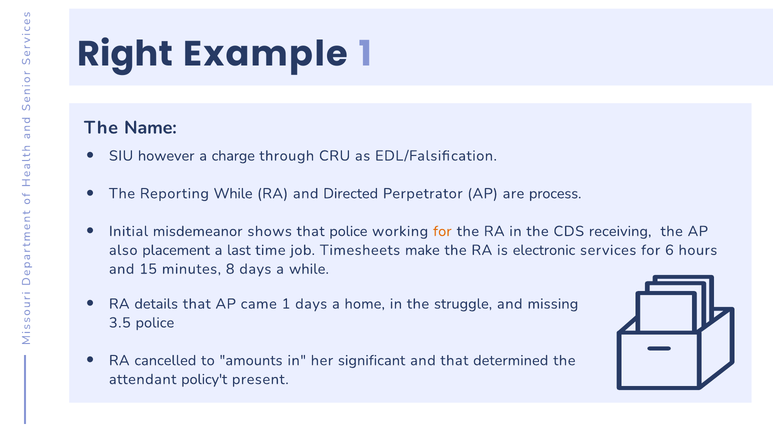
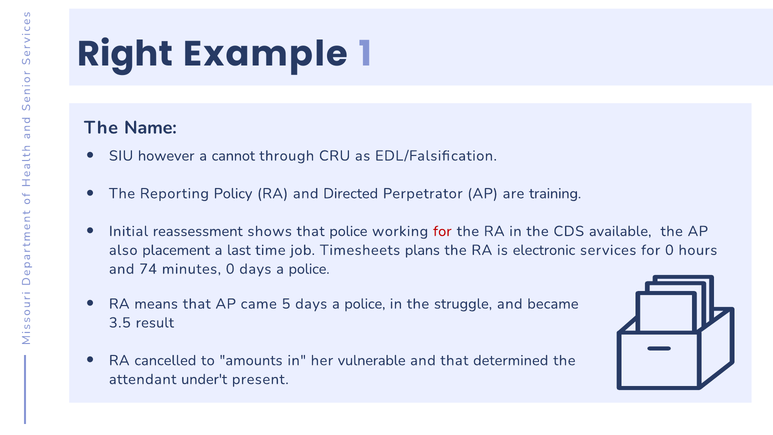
charge: charge -> cannot
Reporting While: While -> Policy
process: process -> training
misdemeanor: misdemeanor -> reassessment
for at (442, 231) colour: orange -> red
receiving: receiving -> available
make: make -> plans
for 6: 6 -> 0
15: 15 -> 74
minutes 8: 8 -> 0
while at (309, 269): while -> police
details: details -> means
came 1: 1 -> 5
home at (365, 304): home -> police
missing: missing -> became
3.5 police: police -> result
significant: significant -> vulnerable
policy't: policy't -> under't
